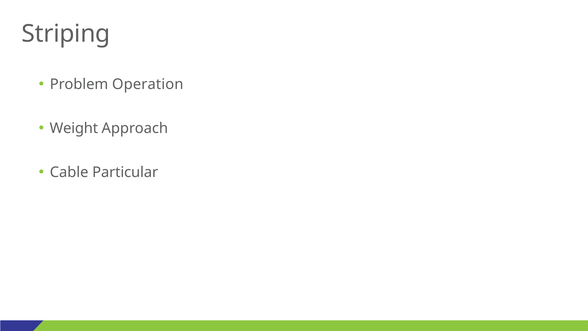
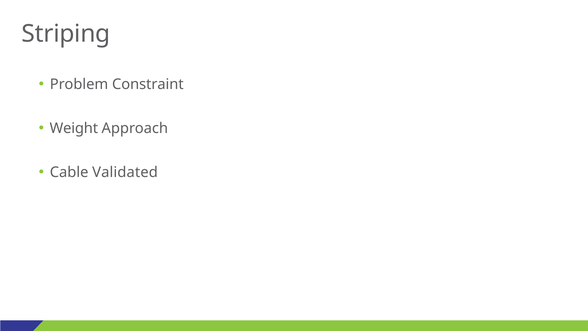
Operation: Operation -> Constraint
Particular: Particular -> Validated
